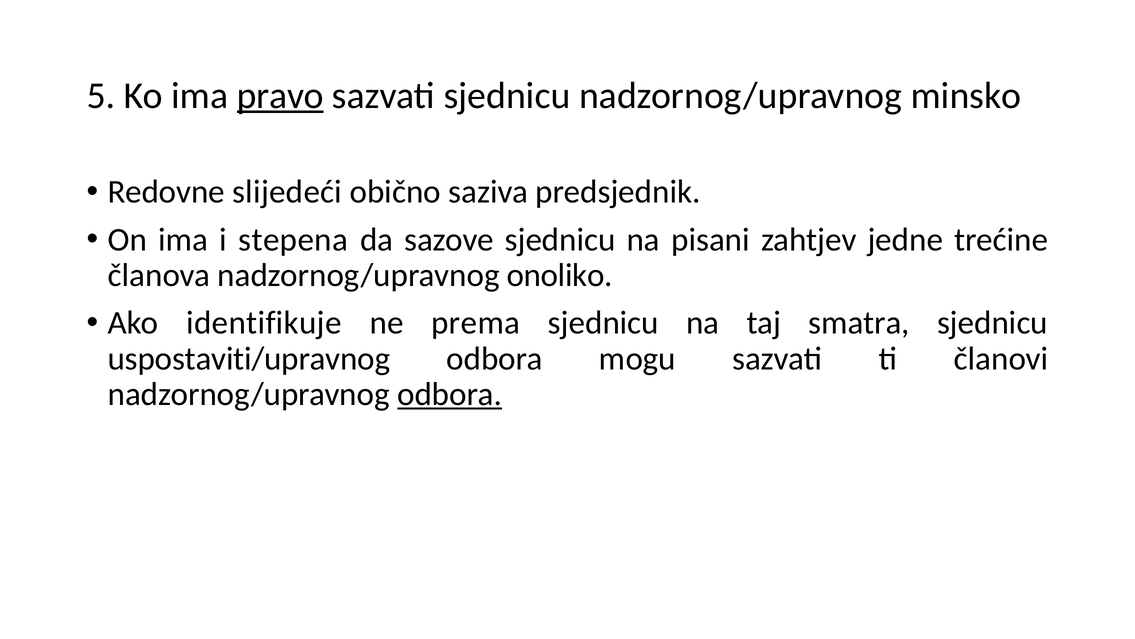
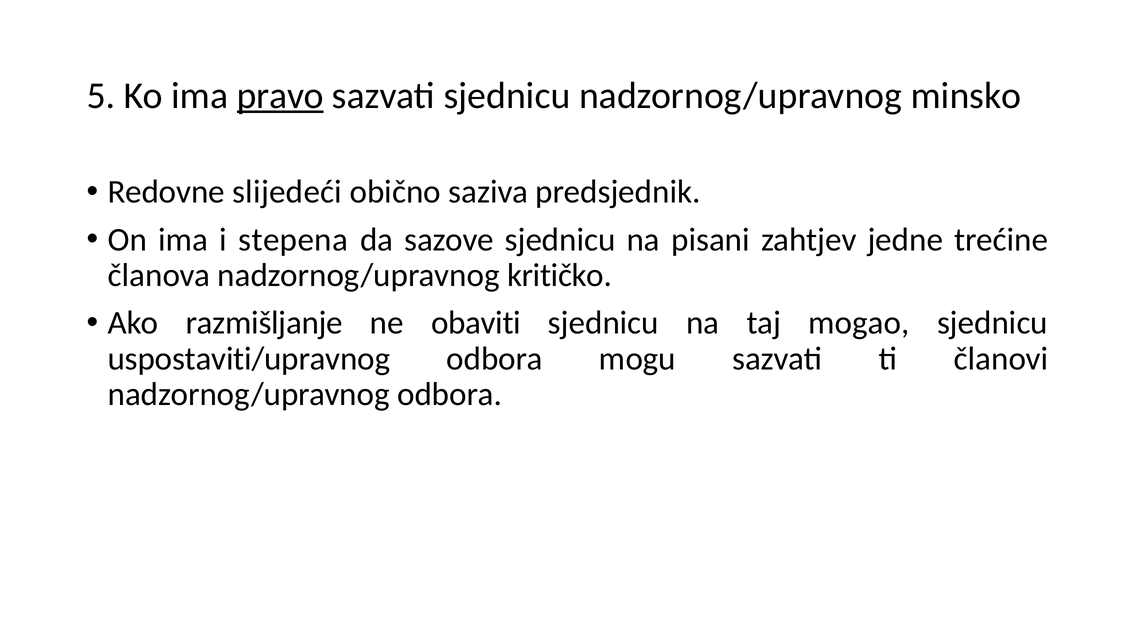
onoliko: onoliko -> kritičko
identifikuje: identifikuje -> razmišljanje
prema: prema -> obaviti
smatra: smatra -> mogao
odbora at (450, 394) underline: present -> none
